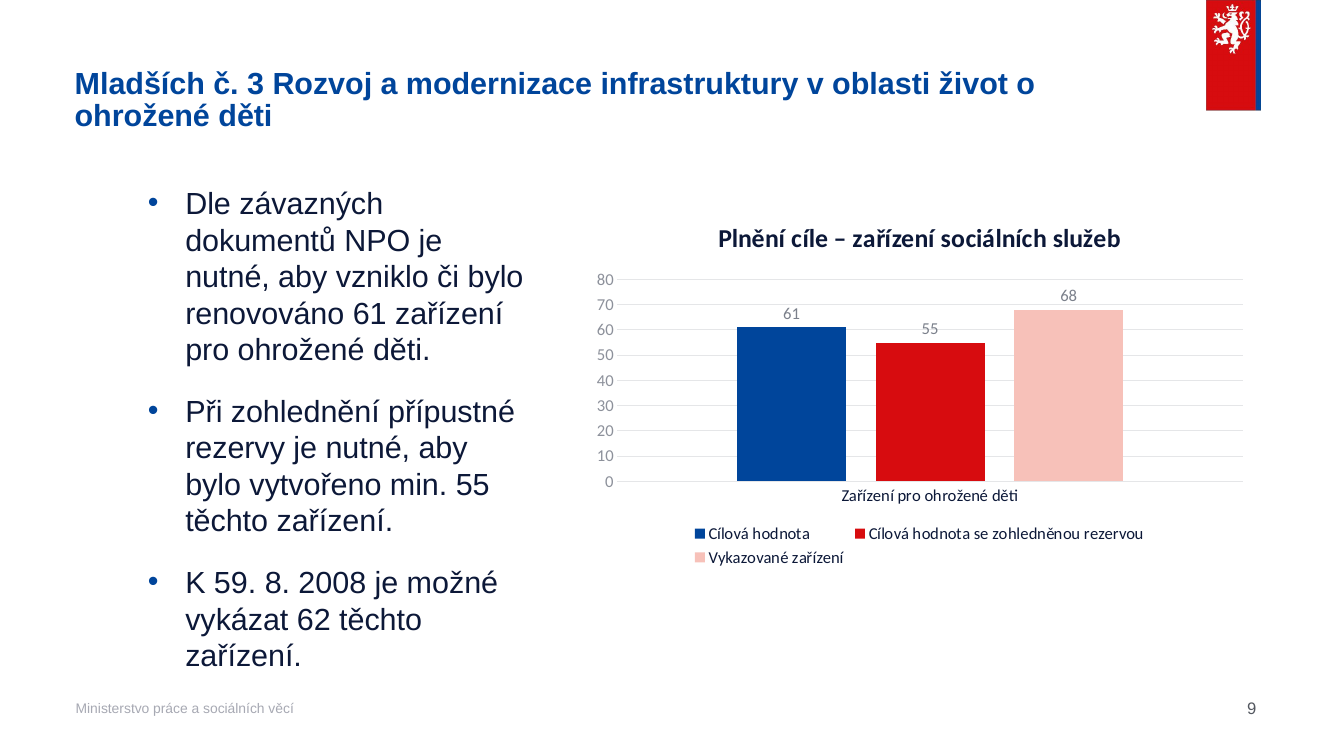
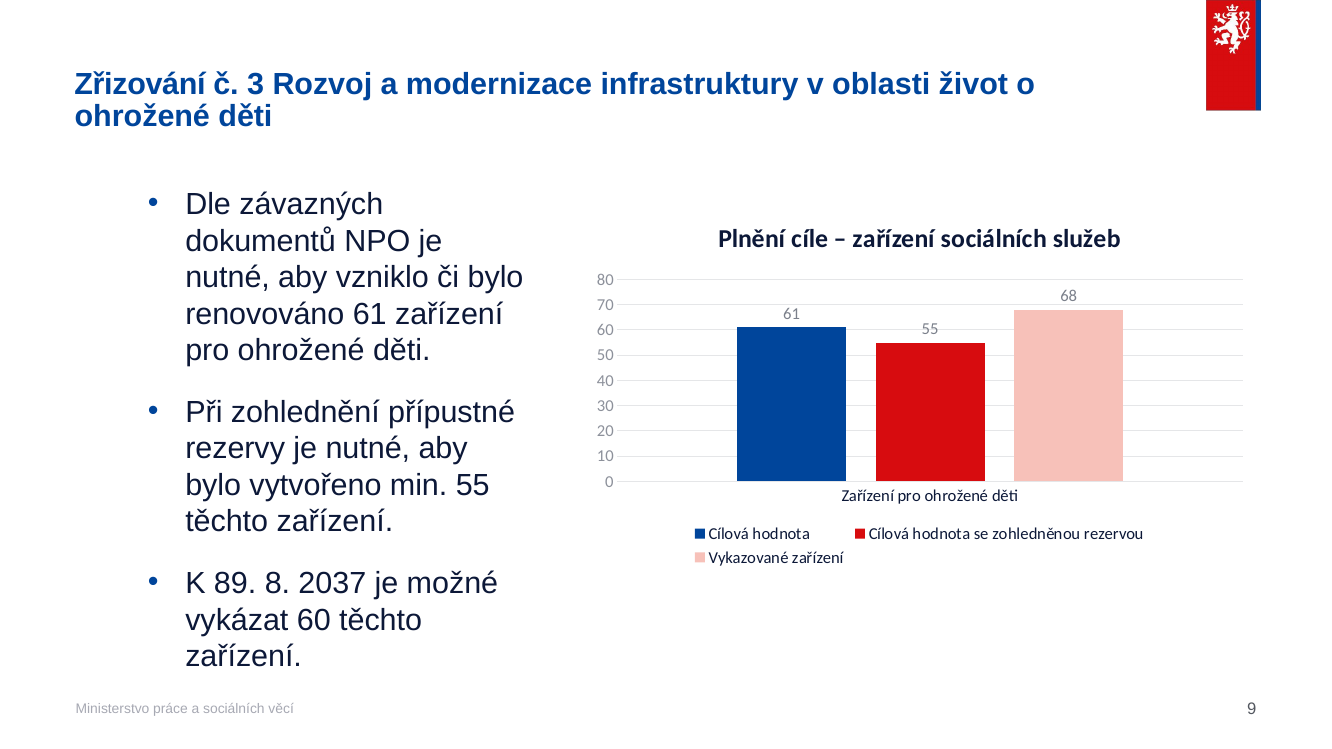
Mladších: Mladších -> Zřizování
59: 59 -> 89
2008: 2008 -> 2037
vykázat 62: 62 -> 60
